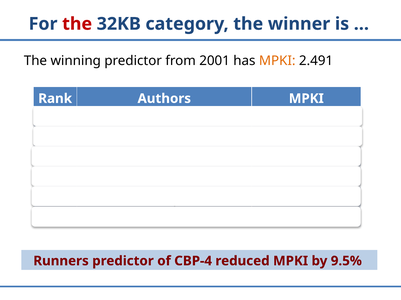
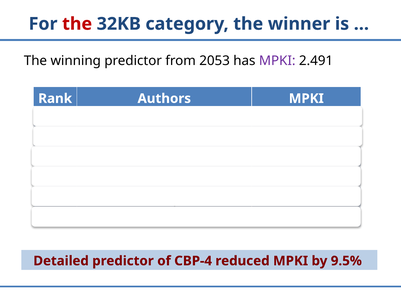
2001: 2001 -> 2053
MPKI at (277, 61) colour: orange -> purple
Runners: Runners -> Detailed
